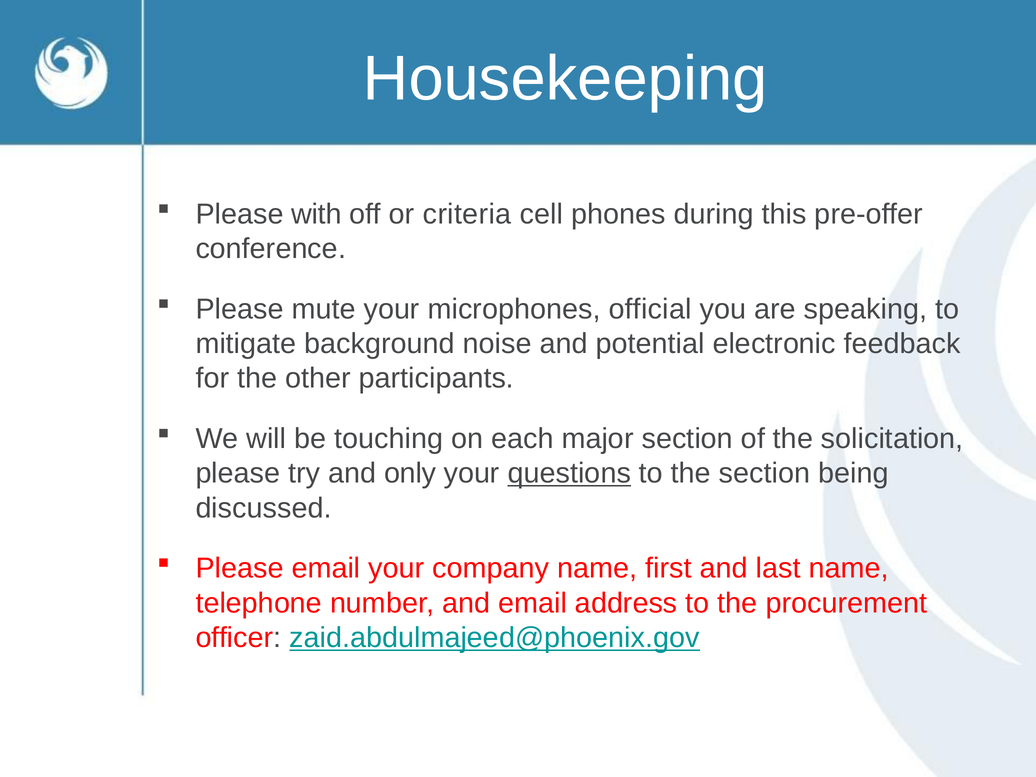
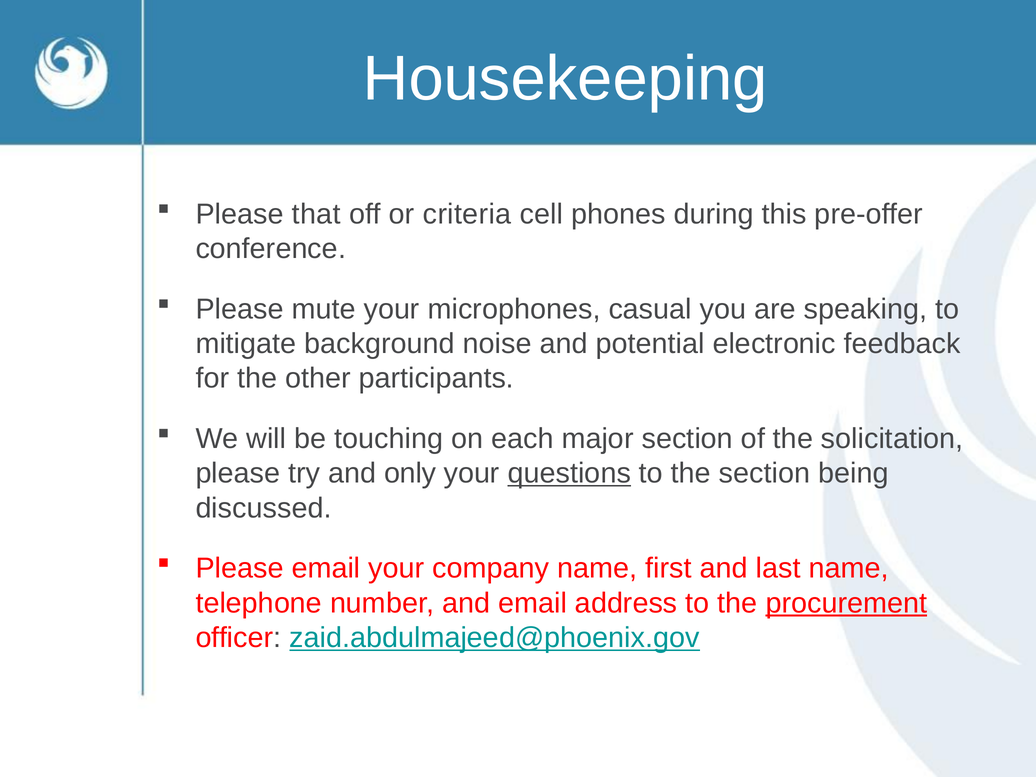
with: with -> that
official: official -> casual
procurement underline: none -> present
